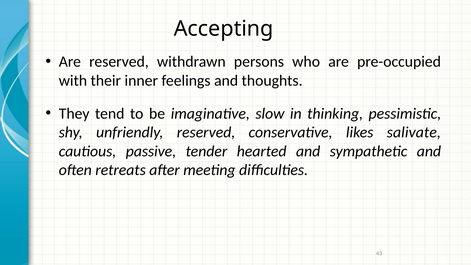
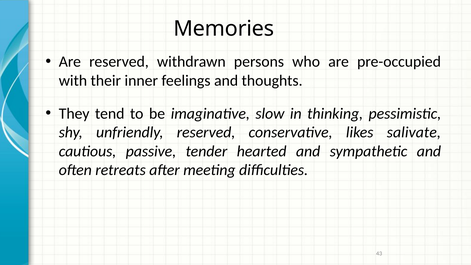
Accepting: Accepting -> Memories
